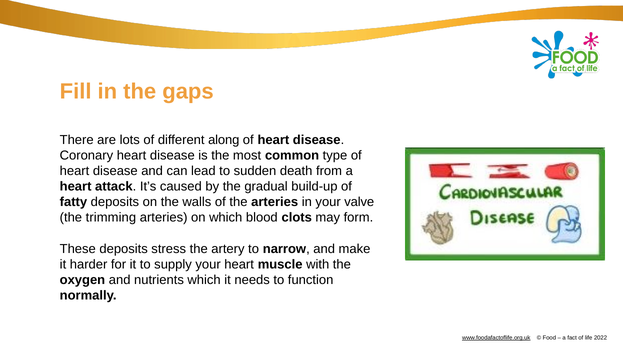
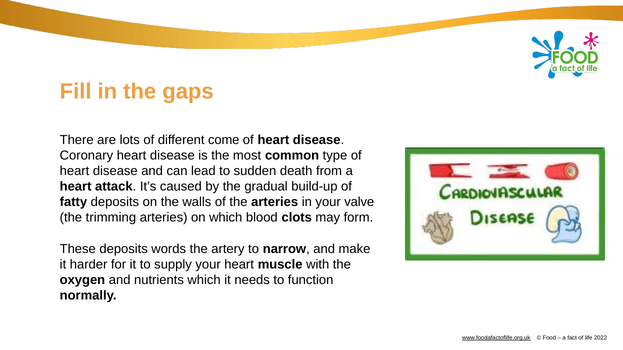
along: along -> come
stress: stress -> words
